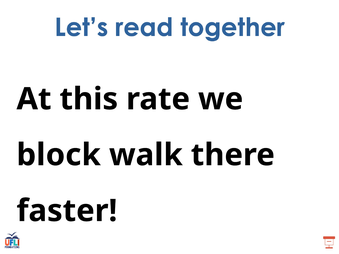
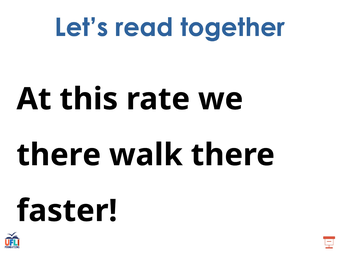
block at (59, 155): block -> there
